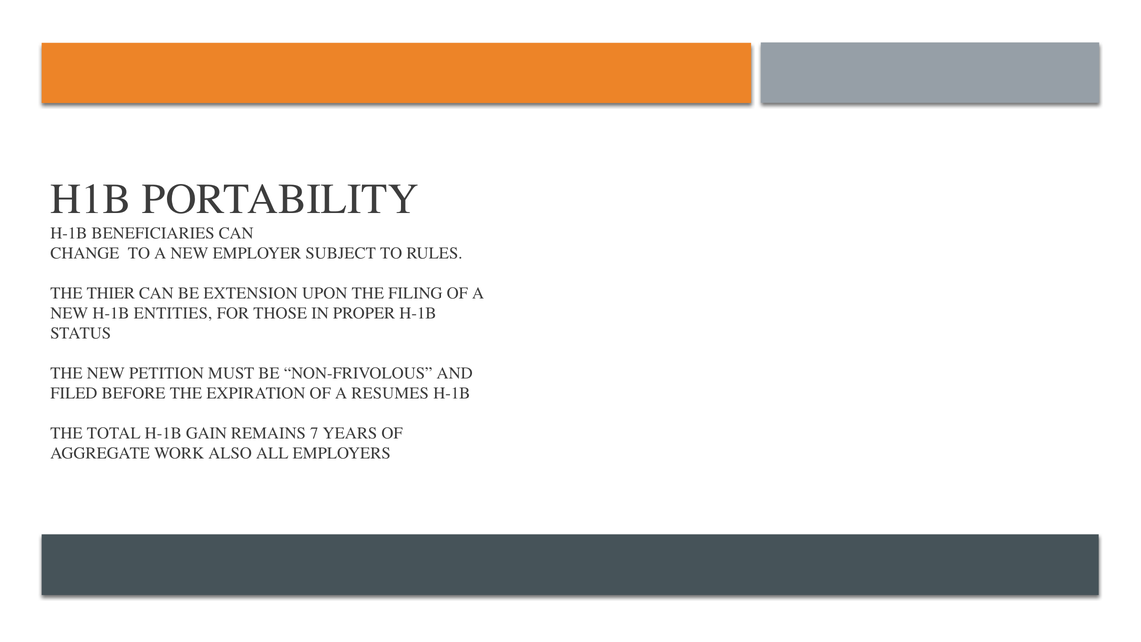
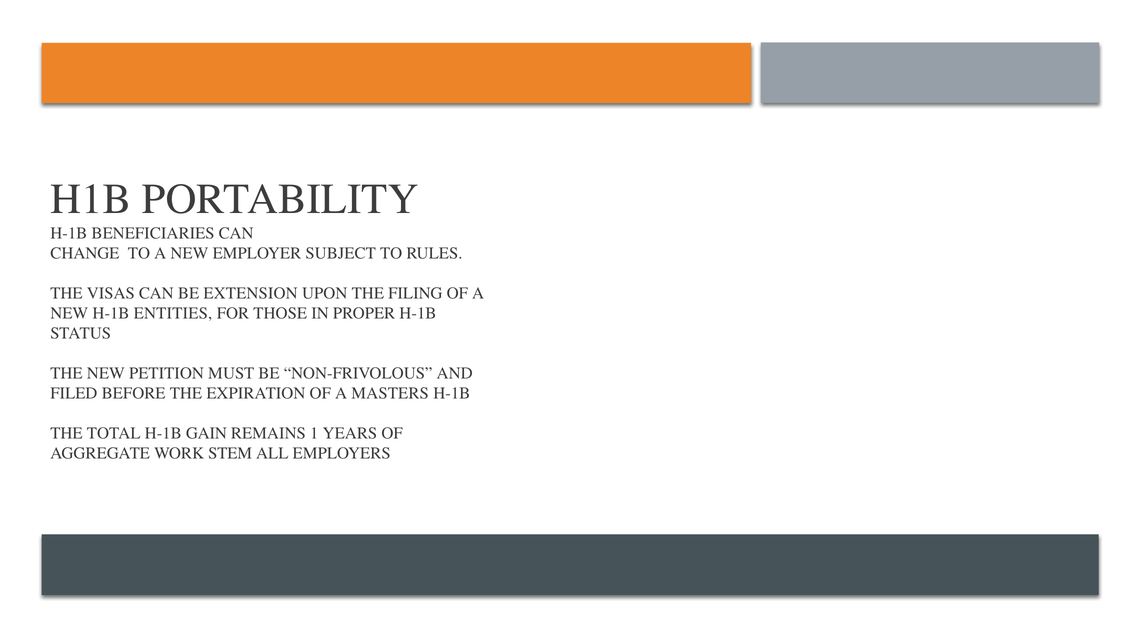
THIER: THIER -> VISAS
RESUMES: RESUMES -> MASTERS
7: 7 -> 1
ALSO: ALSO -> STEM
